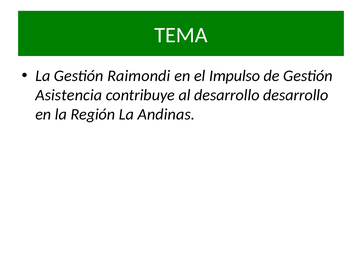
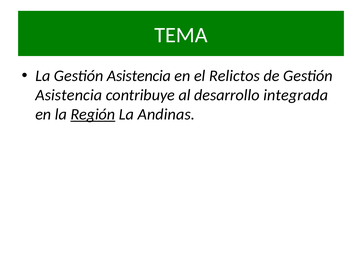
La Gestión Raimondi: Raimondi -> Asistencia
Impulso: Impulso -> Relictos
desarrollo desarrollo: desarrollo -> integrada
Región underline: none -> present
